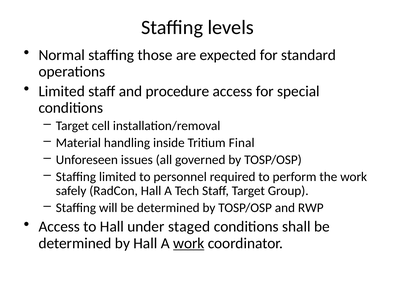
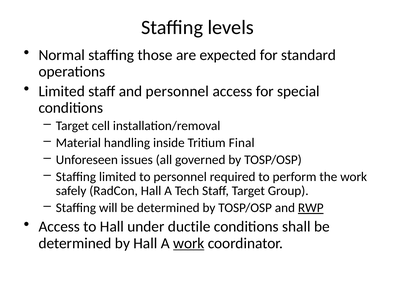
and procedure: procedure -> personnel
RWP underline: none -> present
staged: staged -> ductile
